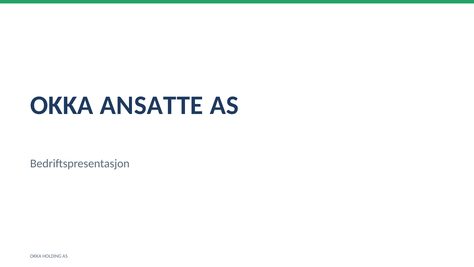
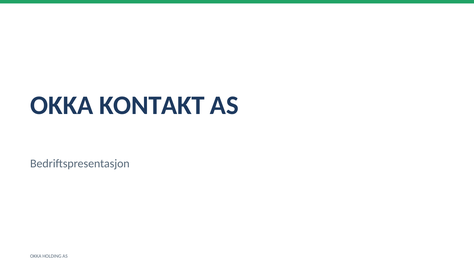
ANSATTE: ANSATTE -> KONTAKT
